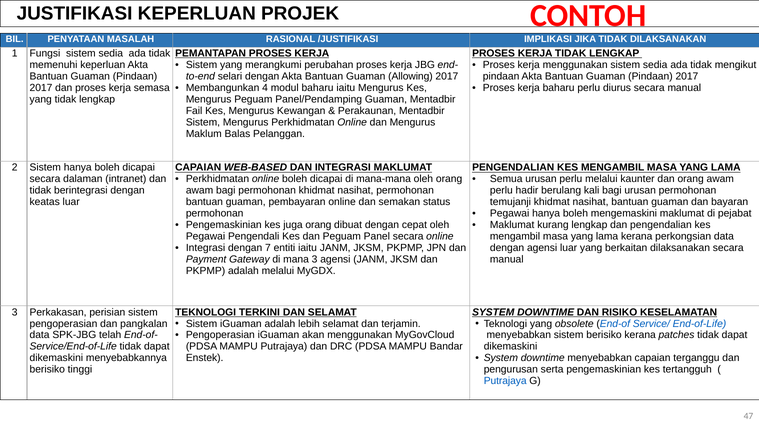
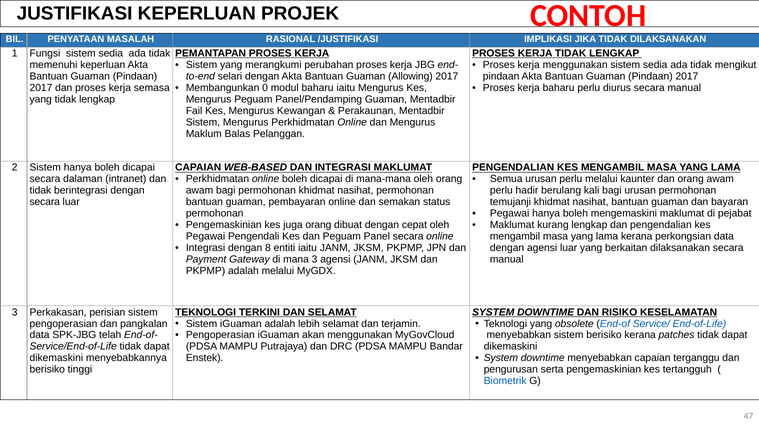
4: 4 -> 0
keatas at (45, 202): keatas -> secara
7: 7 -> 8
Putrajaya at (505, 381): Putrajaya -> Biometrik
